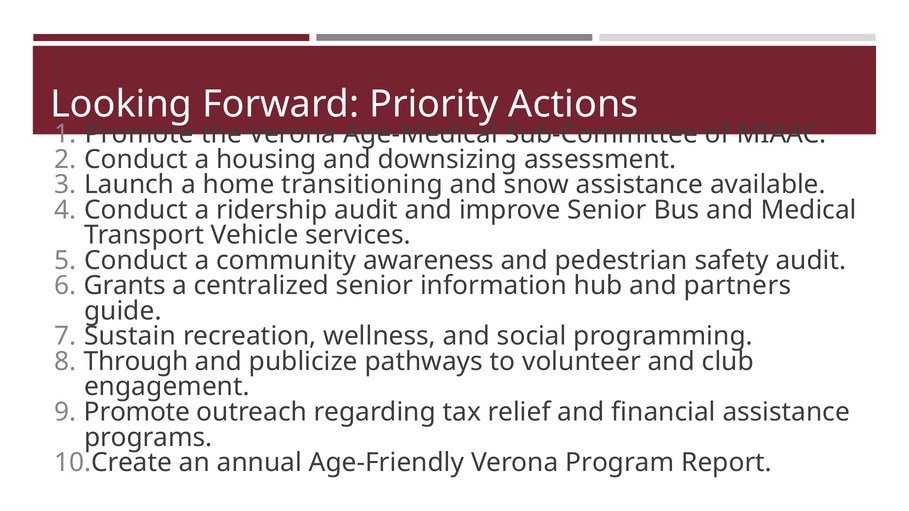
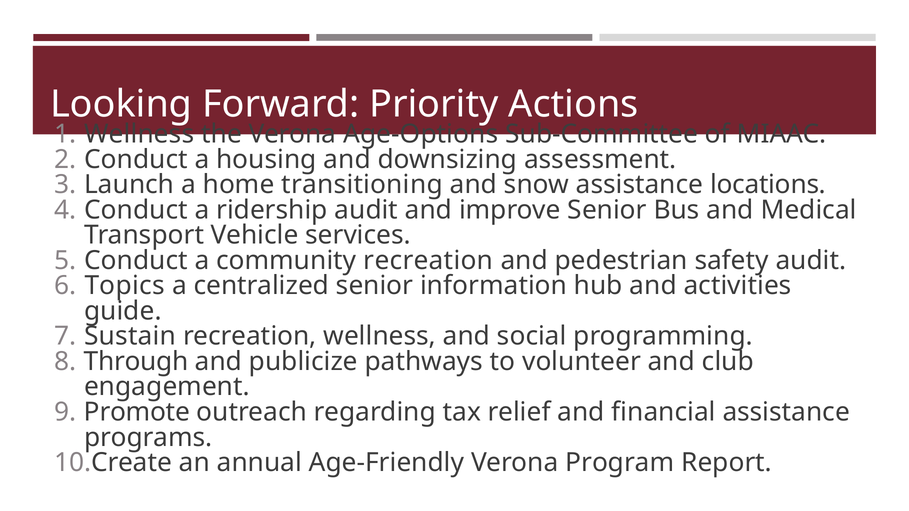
Promote at (139, 134): Promote -> Wellness
Age-Medical: Age-Medical -> Age-Options
available: available -> locations
community awareness: awareness -> recreation
Grants: Grants -> Topics
partners: partners -> activities
